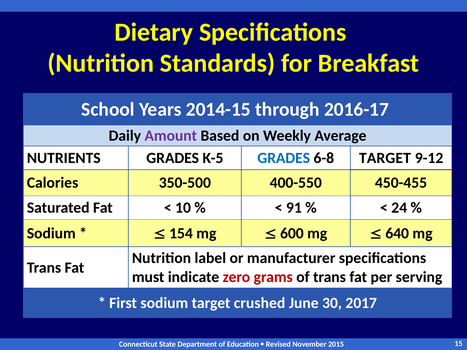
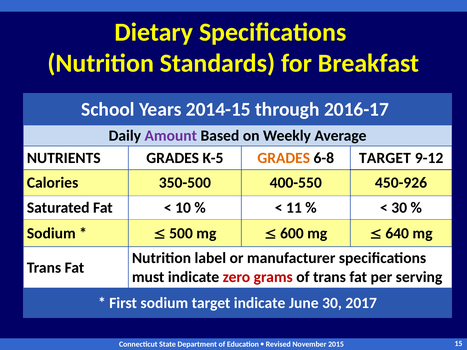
GRADES at (284, 158) colour: blue -> orange
450-455: 450-455 -> 450-926
91: 91 -> 11
24 at (399, 208): 24 -> 30
154: 154 -> 500
target crushed: crushed -> indicate
